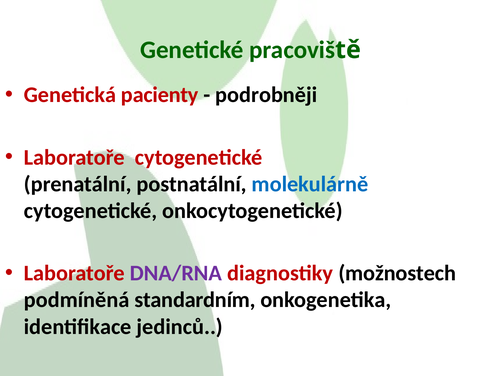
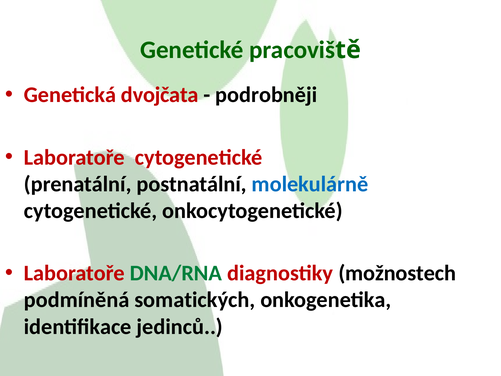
pacienty: pacienty -> dvojčata
DNA/RNA colour: purple -> green
standardním: standardním -> somatických
